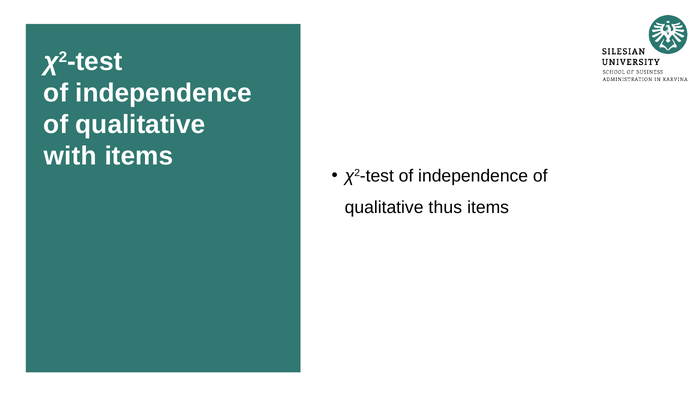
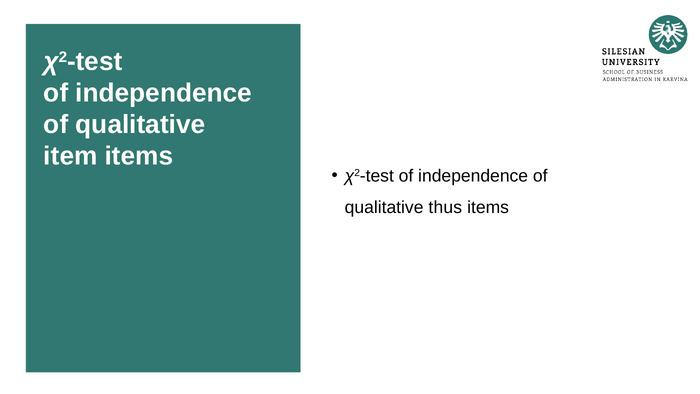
with: with -> item
